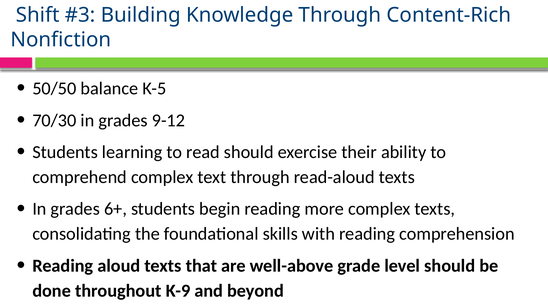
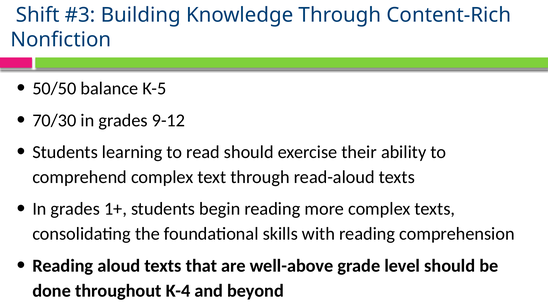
6+: 6+ -> 1+
K-9: K-9 -> K-4
